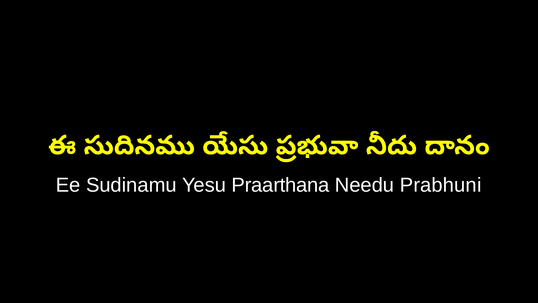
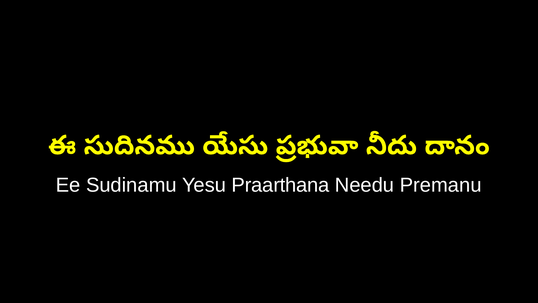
Prabhuni: Prabhuni -> Premanu
